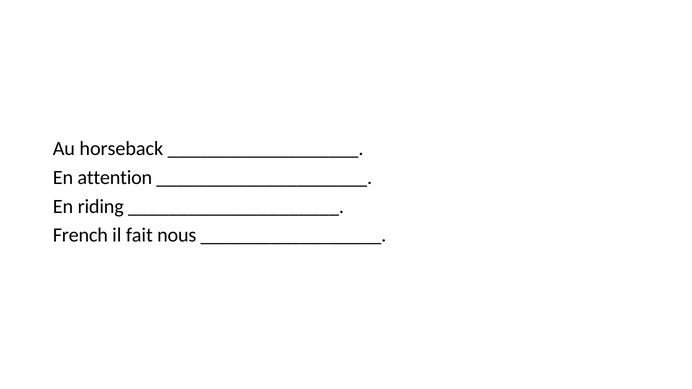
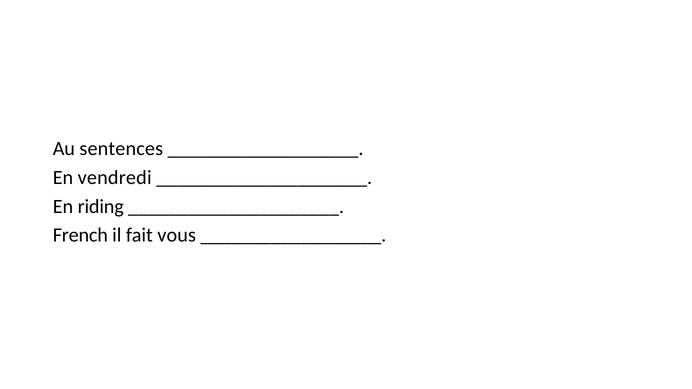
horseback: horseback -> sentences
attention: attention -> vendredi
nous: nous -> vous
